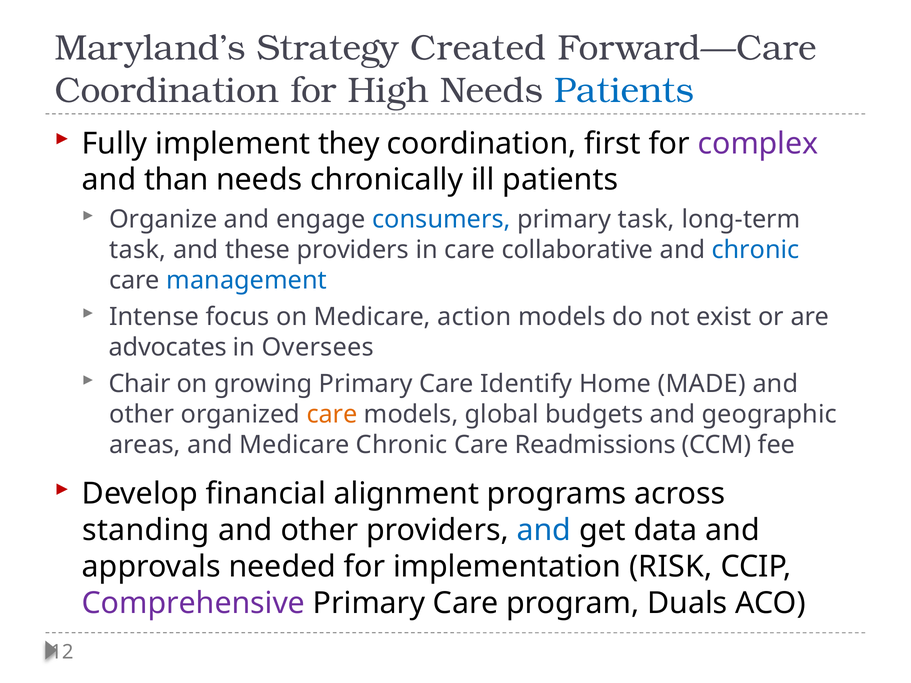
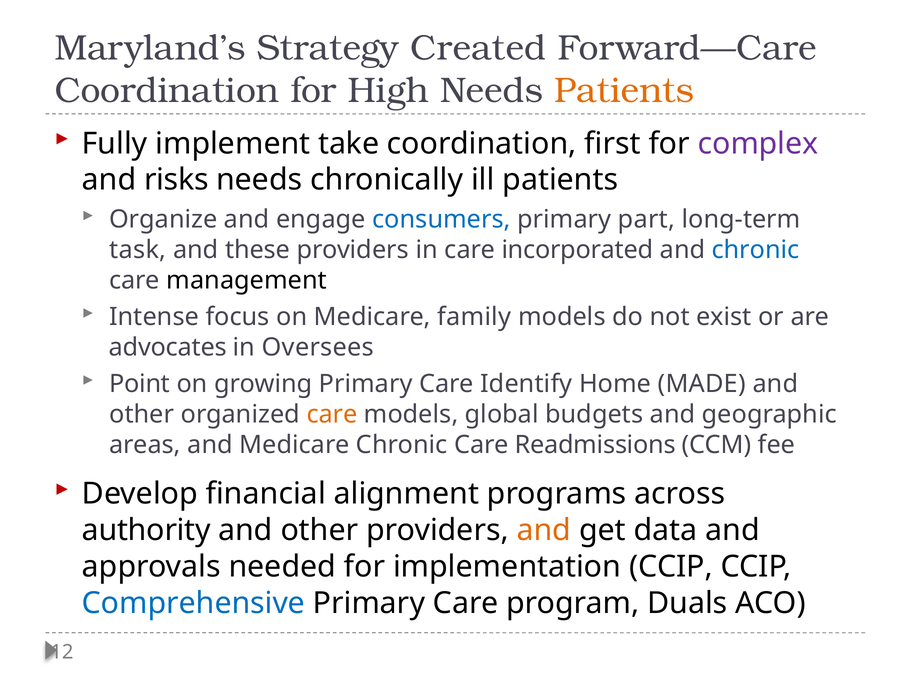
Patients at (624, 91) colour: blue -> orange
they: they -> take
than: than -> risks
primary task: task -> part
collaborative: collaborative -> incorporated
management colour: blue -> black
action: action -> family
Chair: Chair -> Point
standing: standing -> authority
and at (544, 530) colour: blue -> orange
implementation RISK: RISK -> CCIP
Comprehensive colour: purple -> blue
